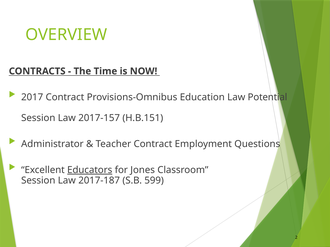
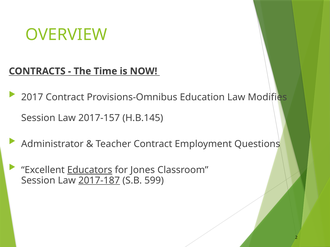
Potential: Potential -> Modifies
H.B.151: H.B.151 -> H.B.145
2017-187 underline: none -> present
